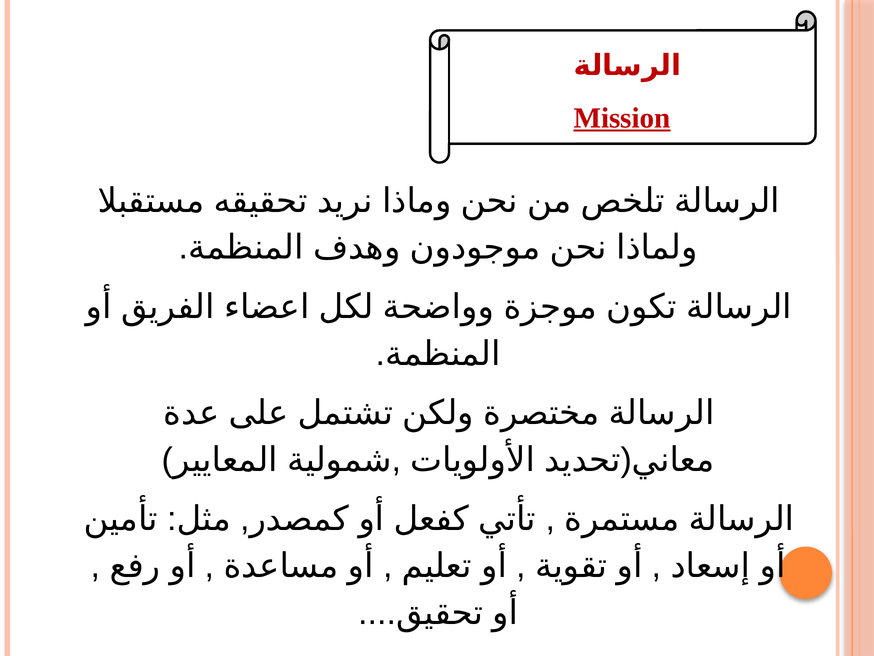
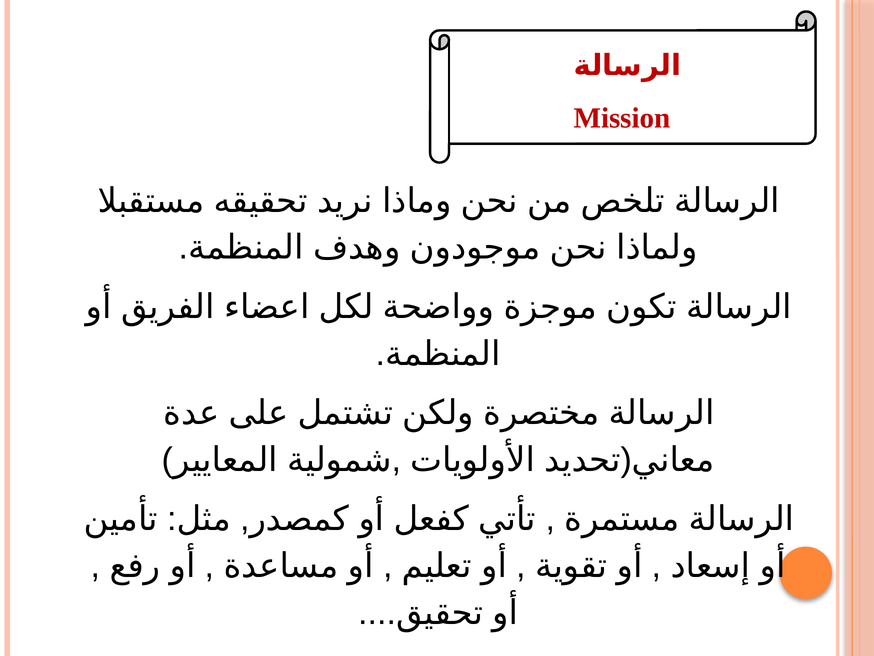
Mission underline: present -> none
